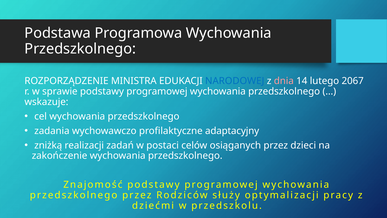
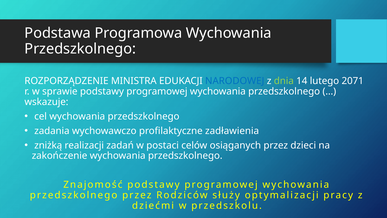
dnia colour: pink -> light green
2067: 2067 -> 2071
adaptacyjny: adaptacyjny -> zadławienia
